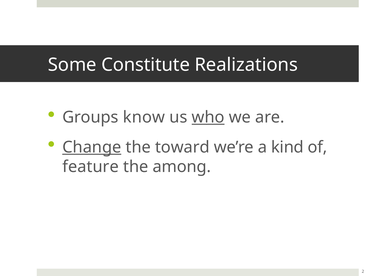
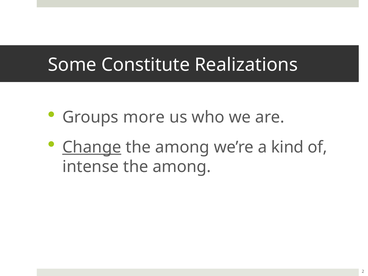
know: know -> more
who underline: present -> none
toward at (182, 147): toward -> among
feature: feature -> intense
